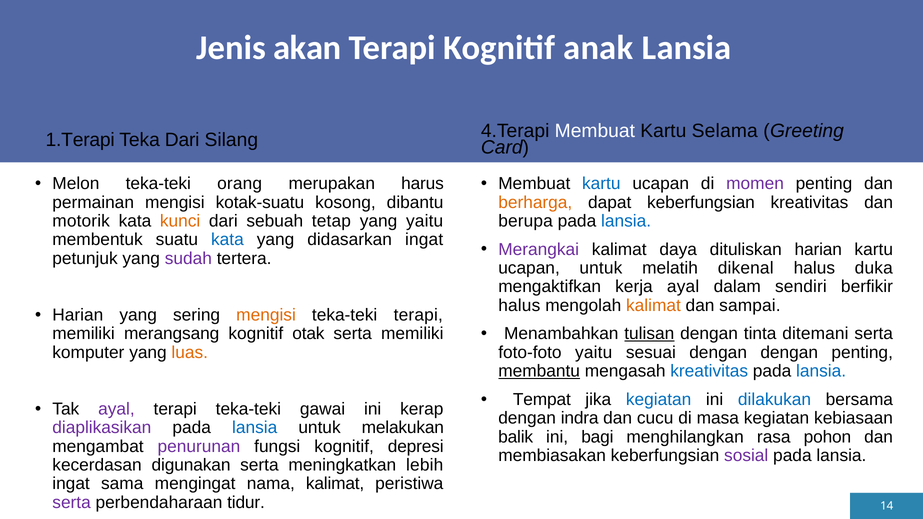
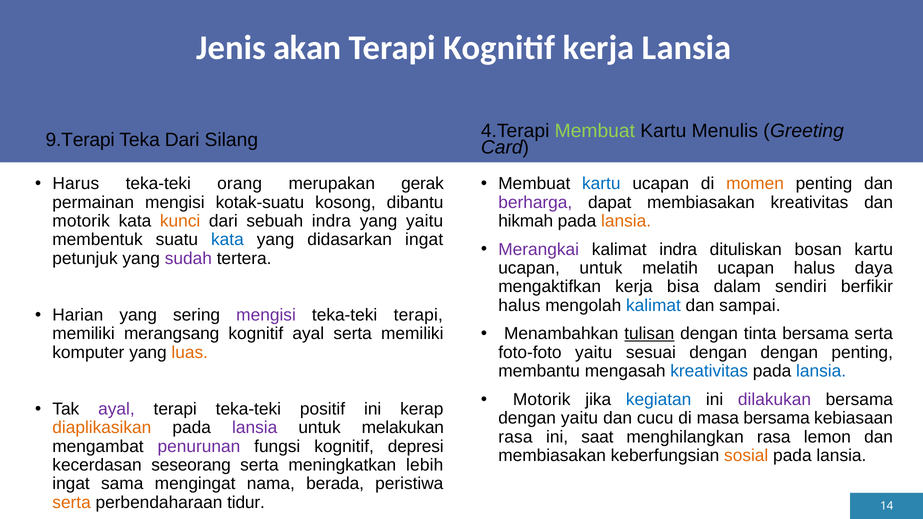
Kognitif anak: anak -> kerja
Membuat at (595, 131) colour: white -> light green
Selama: Selama -> Menulis
1.Terapi: 1.Terapi -> 9.Terapi
Melon: Melon -> Harus
harus: harus -> gerak
momen colour: purple -> orange
berharga colour: orange -> purple
dapat keberfungsian: keberfungsian -> membiasakan
sebuah tetap: tetap -> indra
berupa: berupa -> hikmah
lansia at (626, 221) colour: blue -> orange
kalimat daya: daya -> indra
dituliskan harian: harian -> bosan
melatih dikenal: dikenal -> ucapan
duka: duka -> daya
kerja ayal: ayal -> bisa
kalimat at (653, 306) colour: orange -> blue
mengisi at (266, 315) colour: orange -> purple
tinta ditemani: ditemani -> bersama
kognitif otak: otak -> ayal
membantu underline: present -> none
Tempat at (542, 400): Tempat -> Motorik
dilakukan colour: blue -> purple
gawai: gawai -> positif
dengan indra: indra -> yaitu
masa kegiatan: kegiatan -> bersama
diaplikasikan colour: purple -> orange
lansia at (255, 428) colour: blue -> purple
balik at (516, 437): balik -> rasa
bagi: bagi -> saat
pohon: pohon -> lemon
sosial colour: purple -> orange
digunakan: digunakan -> seseorang
nama kalimat: kalimat -> berada
serta at (72, 503) colour: purple -> orange
